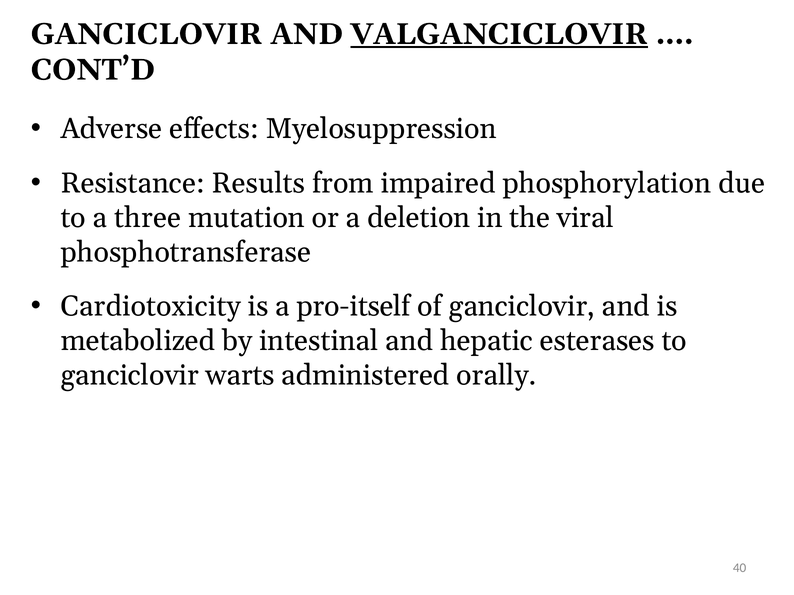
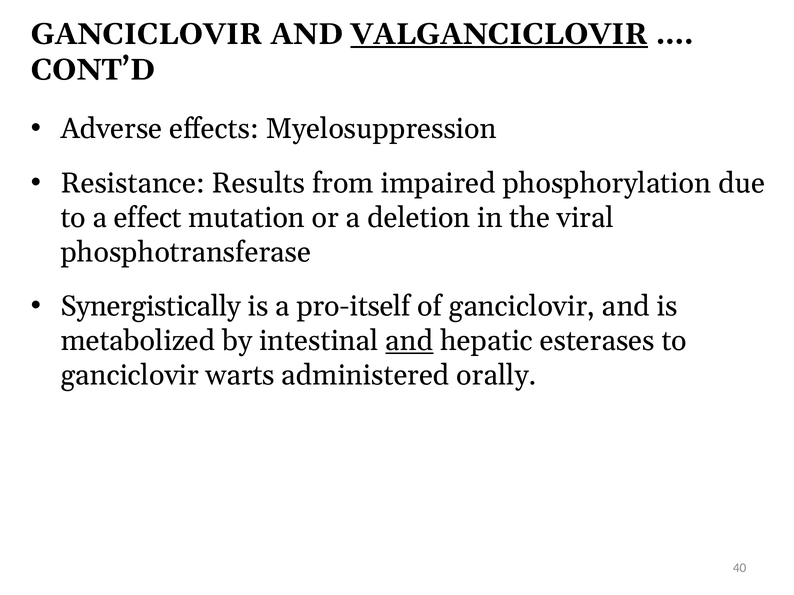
three: three -> effect
Cardiotoxicity: Cardiotoxicity -> Synergistically
and at (409, 341) underline: none -> present
